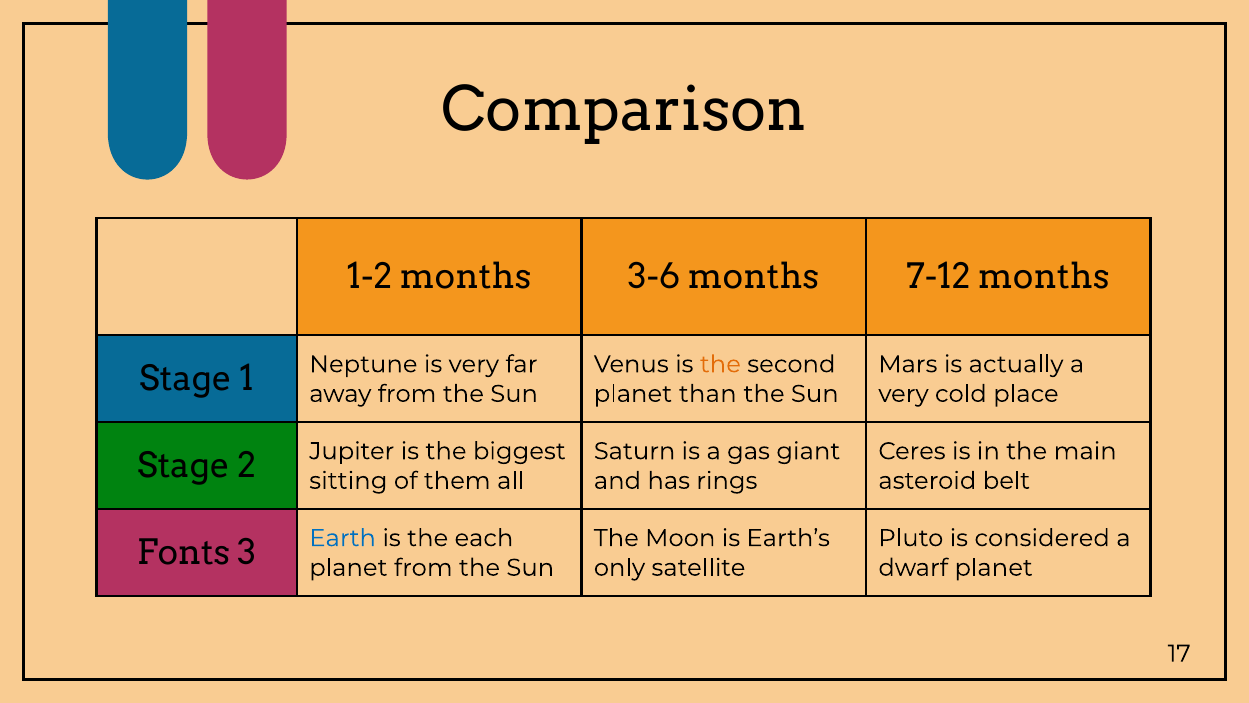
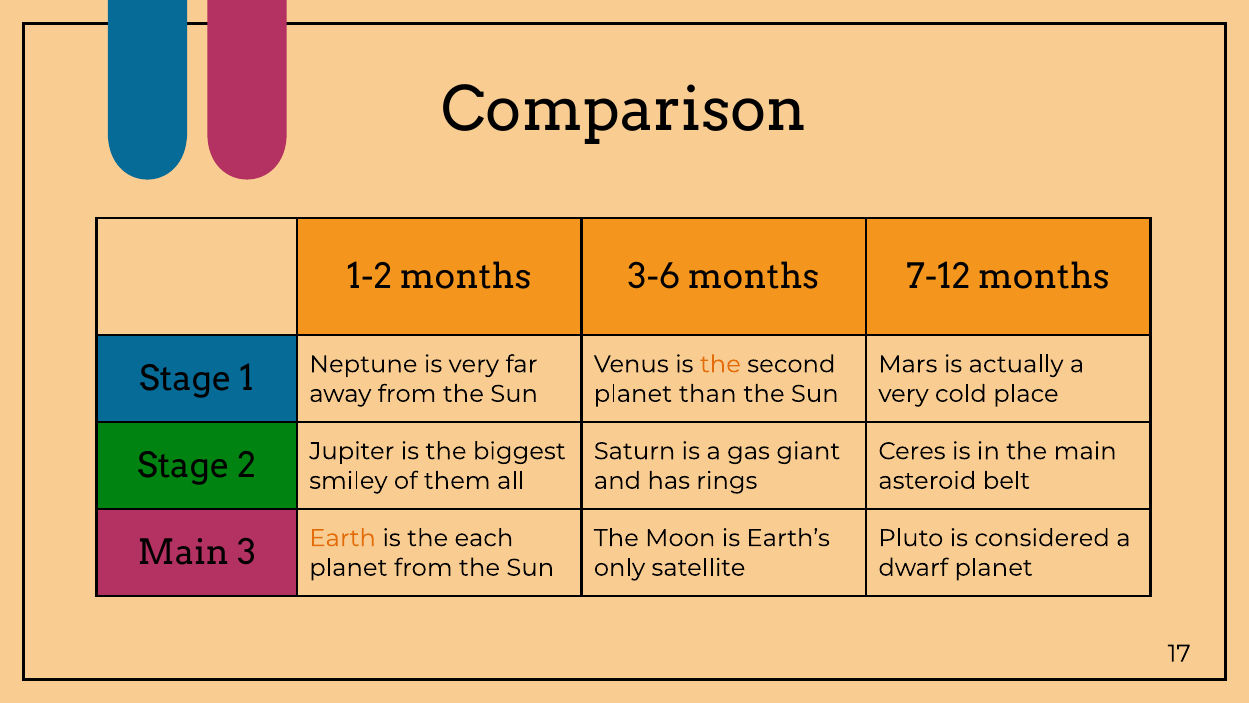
sitting: sitting -> smiley
Fonts at (184, 553): Fonts -> Main
Earth colour: blue -> orange
